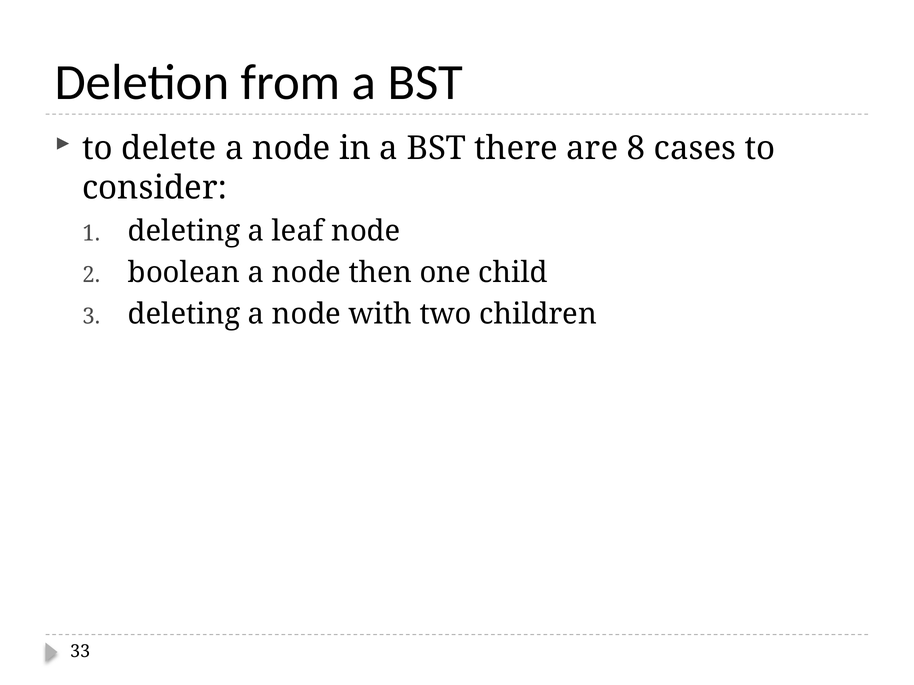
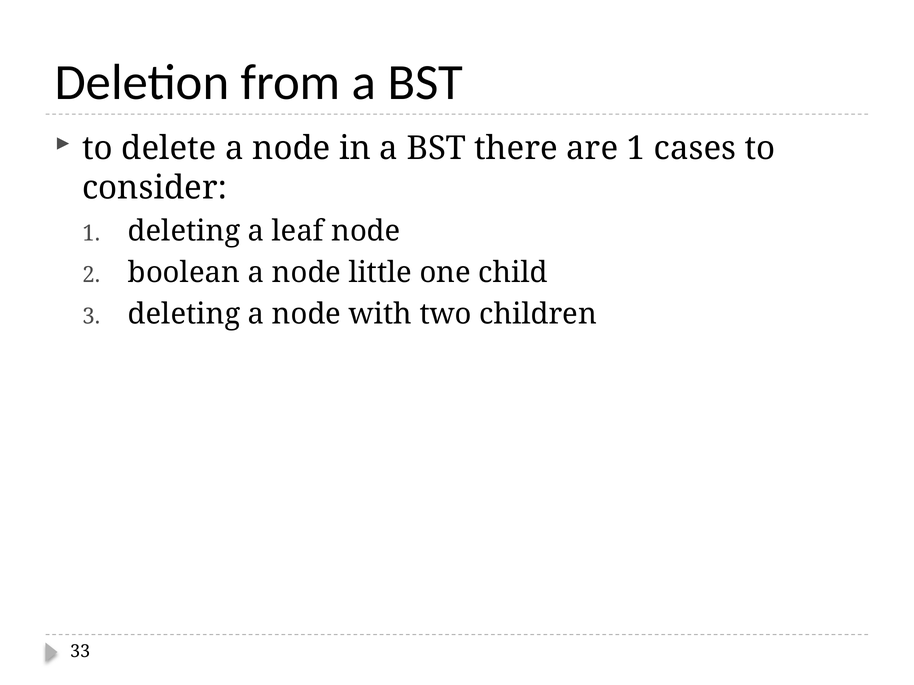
are 8: 8 -> 1
then: then -> little
